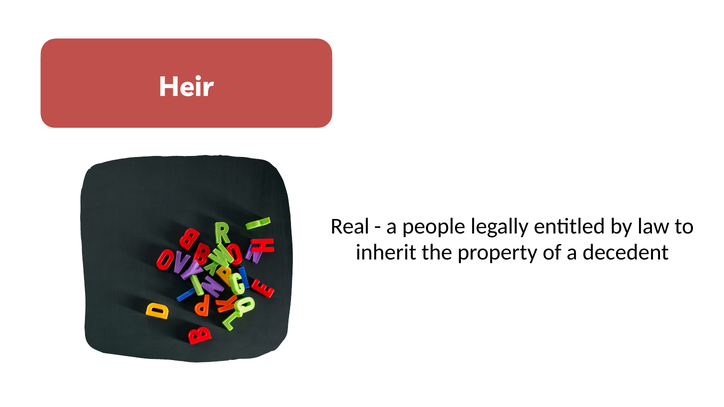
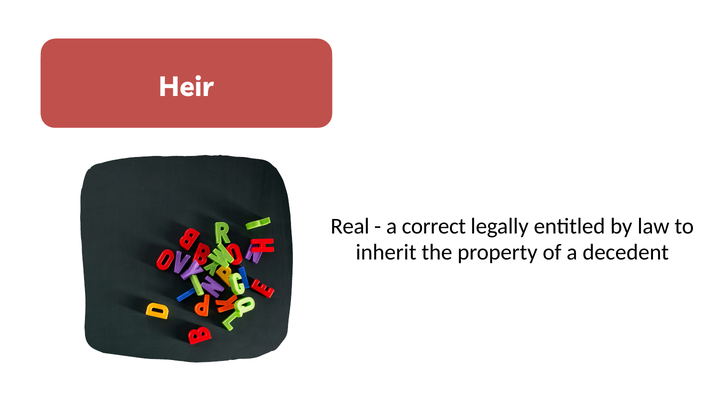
people: people -> correct
